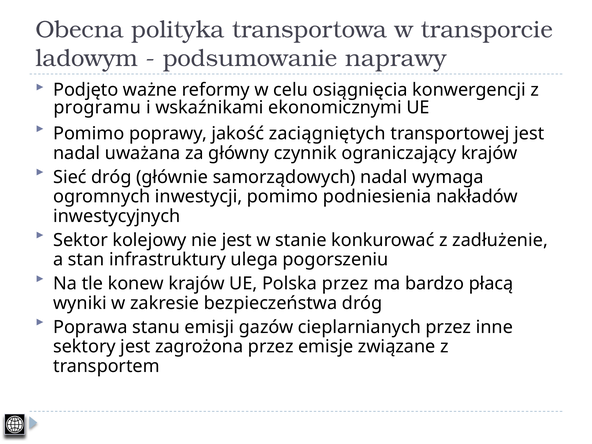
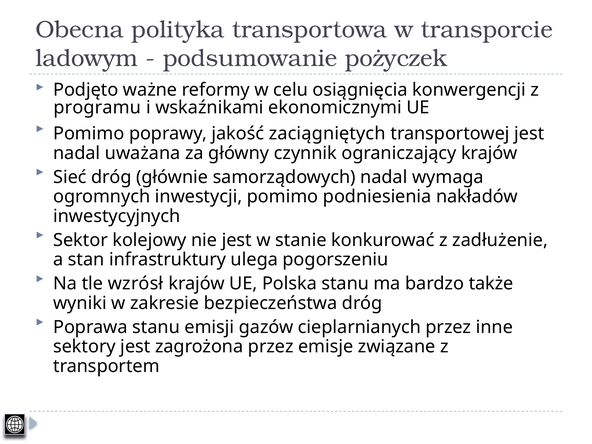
naprawy: naprawy -> pożyczek
konew: konew -> wzrósł
Polska przez: przez -> stanu
płacą: płacą -> także
